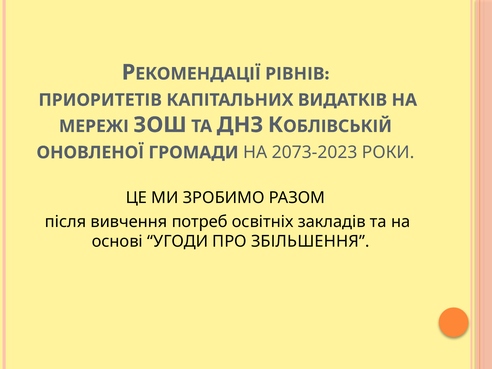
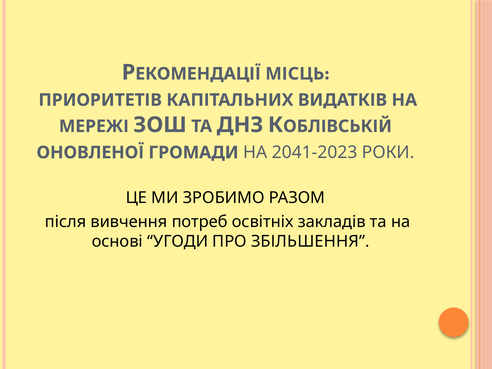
РІВНІВ: РІВНІВ -> МІСЦЬ
2073-2023: 2073-2023 -> 2041-2023
